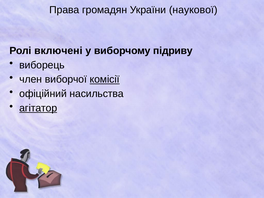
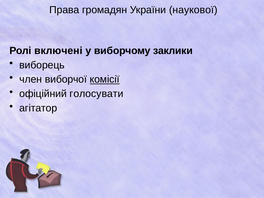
підриву: підриву -> заклики
насильства: насильства -> голосувати
агітатор underline: present -> none
